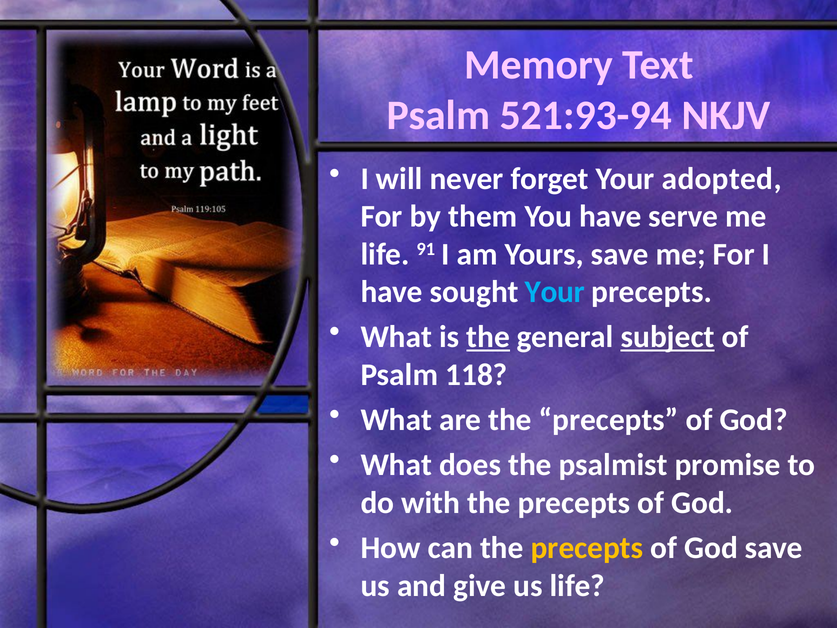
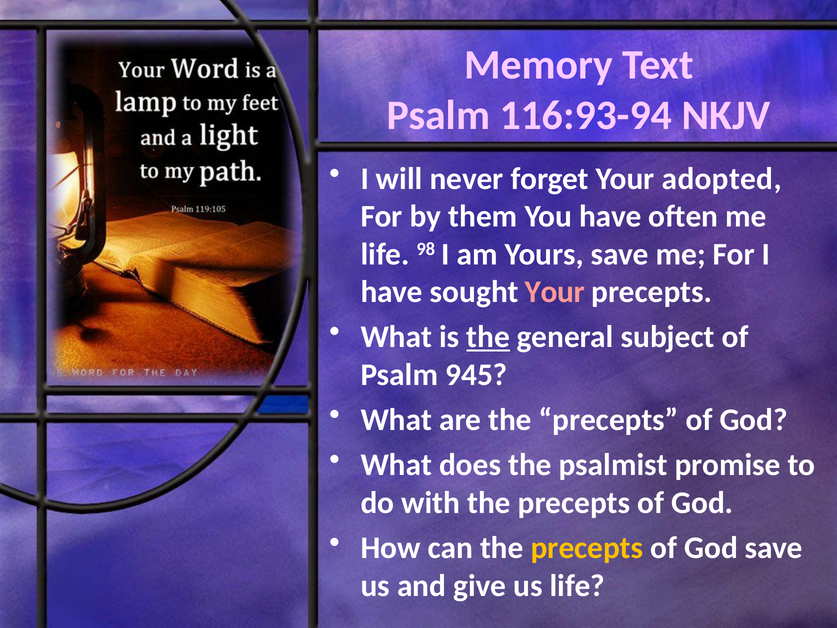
521:93-94: 521:93-94 -> 116:93-94
serve: serve -> often
91: 91 -> 98
Your at (555, 292) colour: light blue -> pink
subject underline: present -> none
118: 118 -> 945
